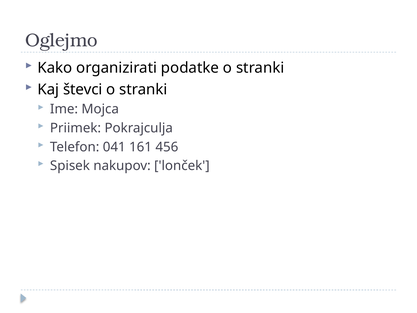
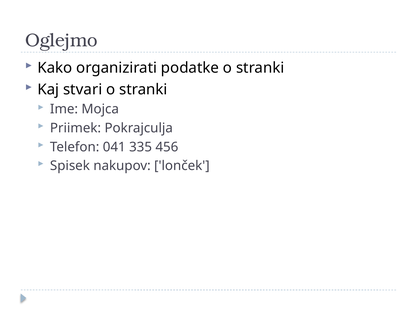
števci: števci -> stvari
161: 161 -> 335
